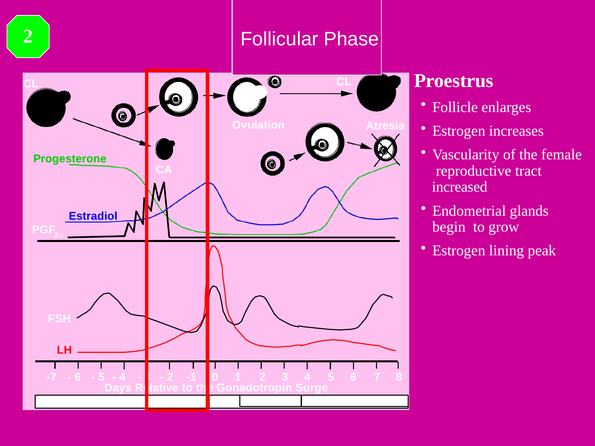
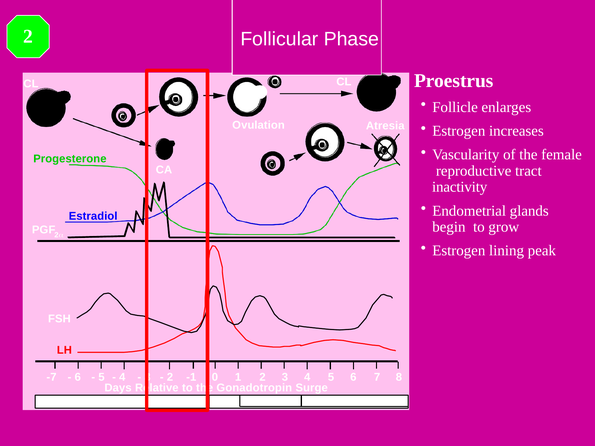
increased: increased -> inactivity
